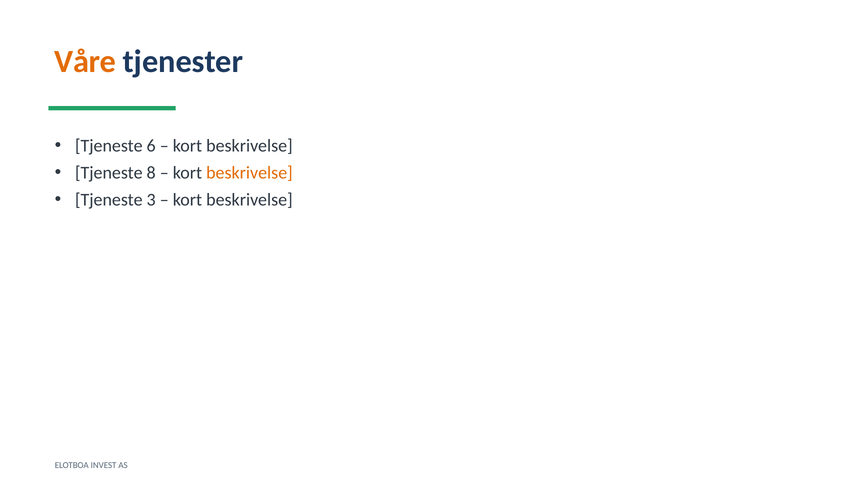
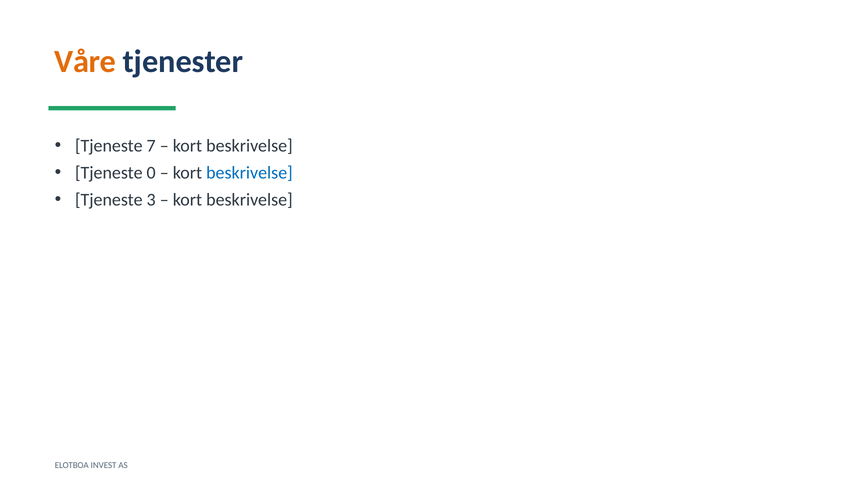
6: 6 -> 7
8: 8 -> 0
beskrivelse at (249, 173) colour: orange -> blue
